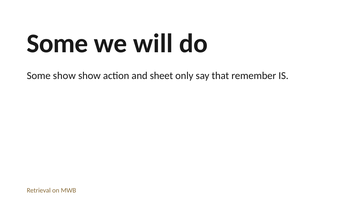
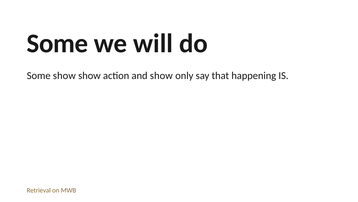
and sheet: sheet -> show
remember: remember -> happening
